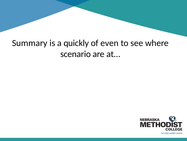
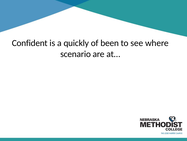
Summary: Summary -> Confident
even: even -> been
